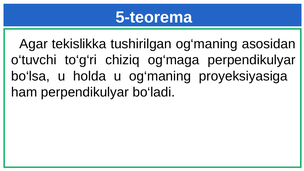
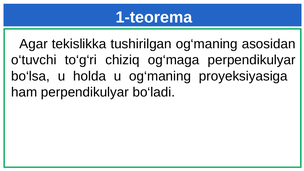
5-teorema: 5-teorema -> 1-teorema
